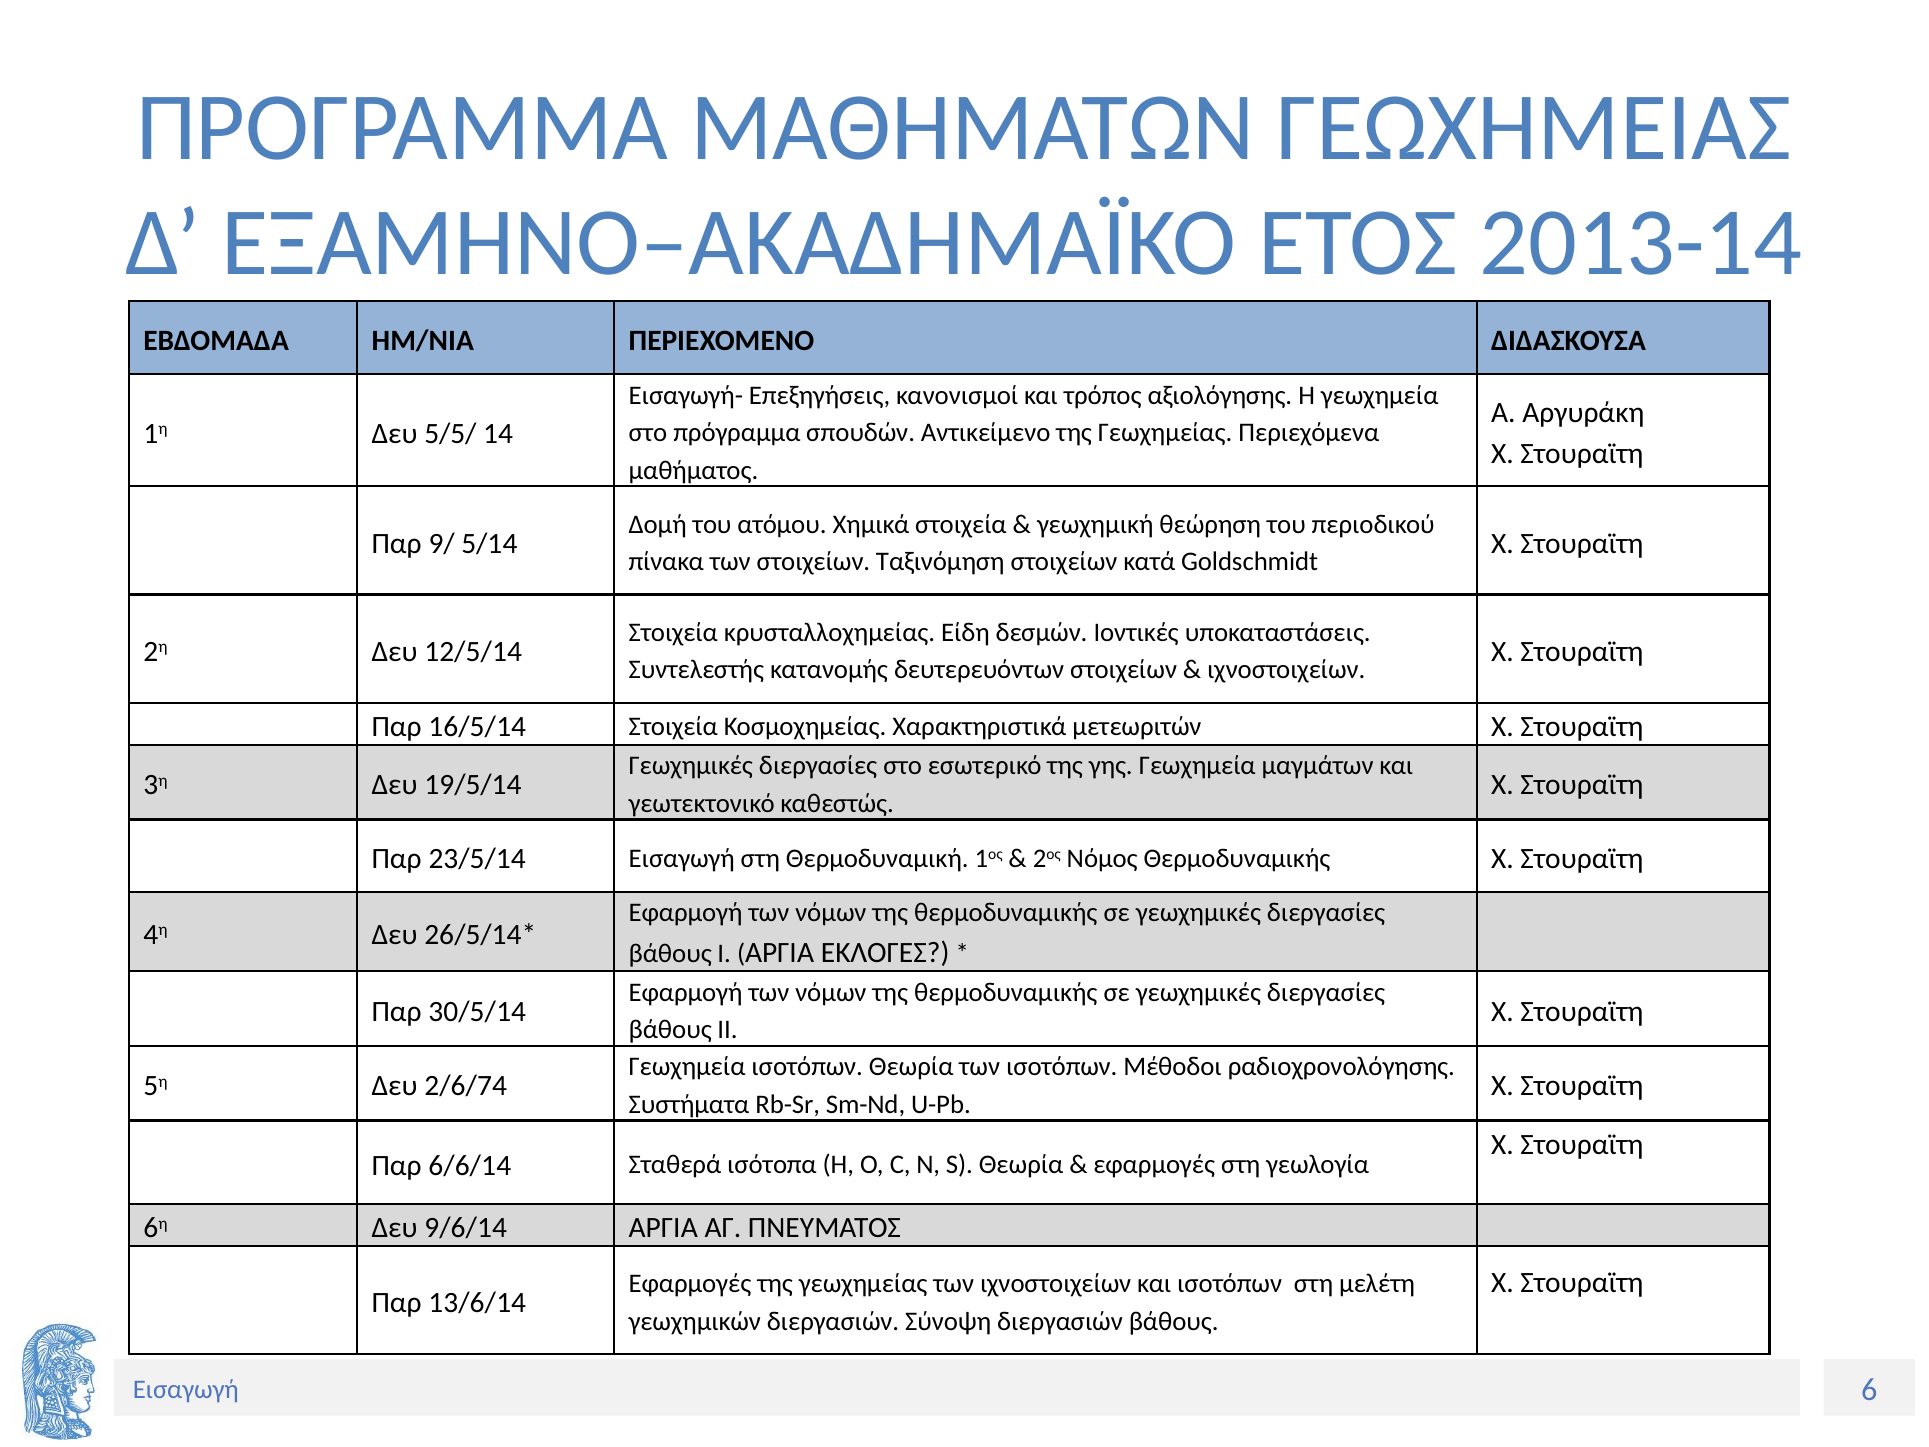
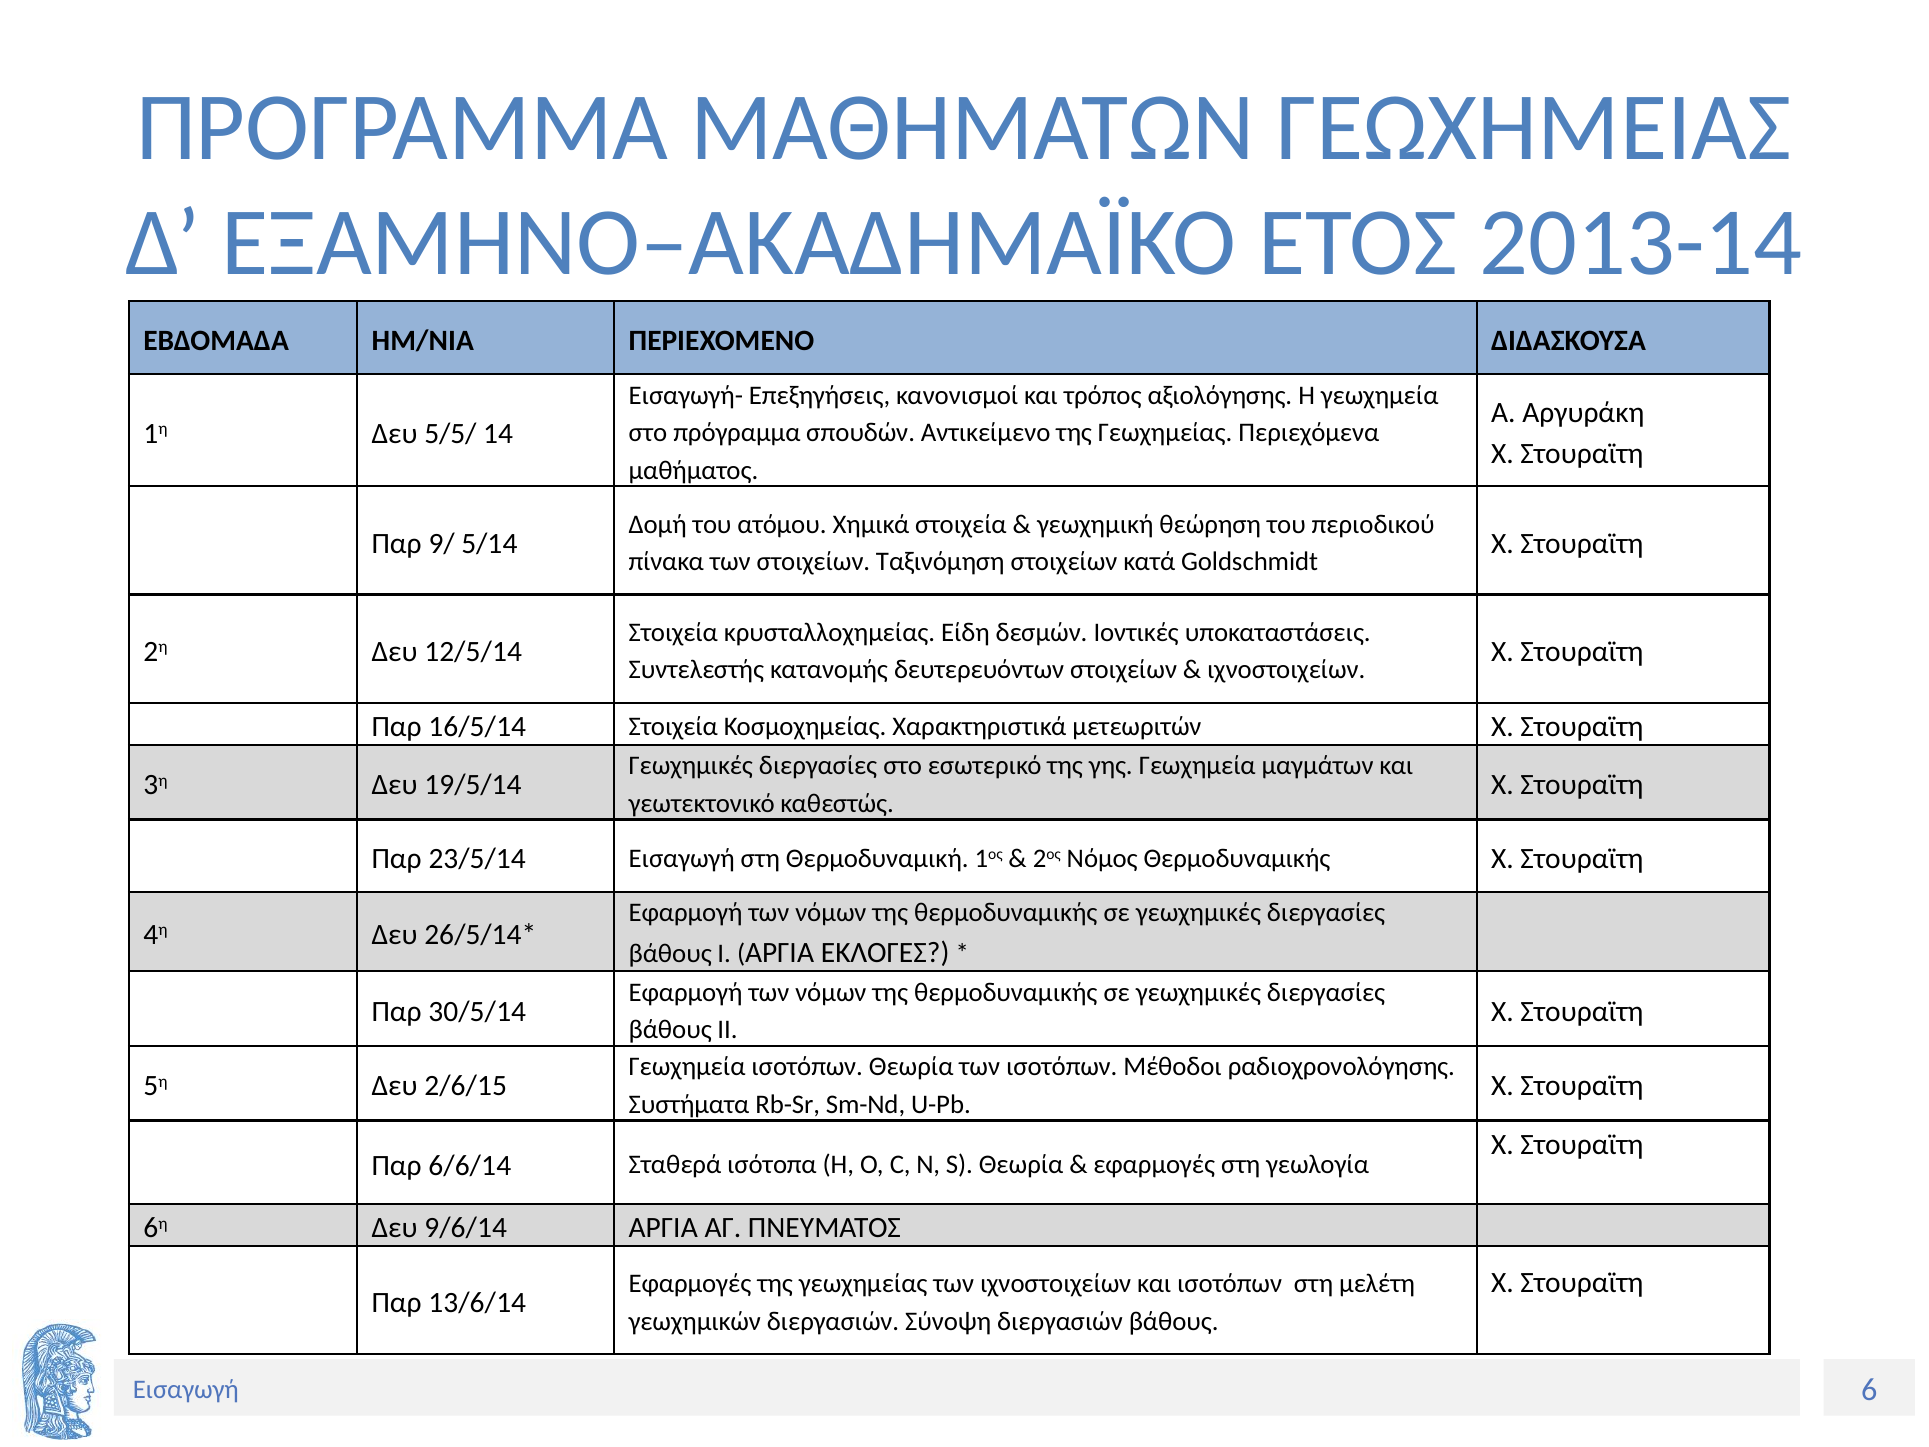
2/6/74: 2/6/74 -> 2/6/15
